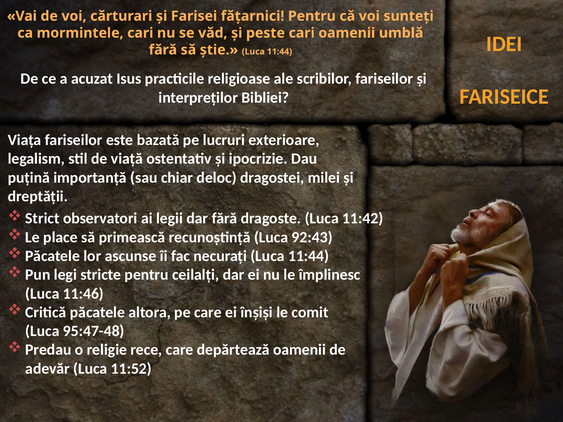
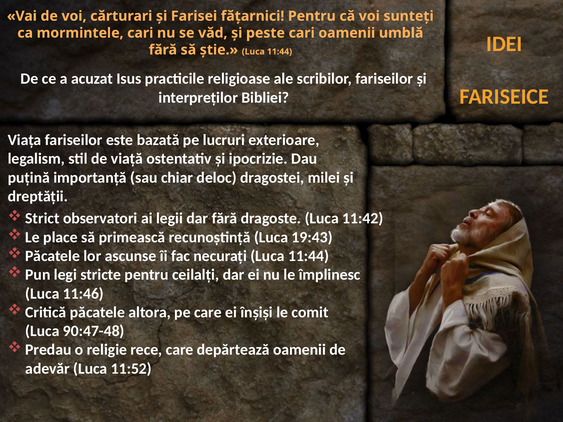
92:43: 92:43 -> 19:43
95:47-48: 95:47-48 -> 90:47-48
